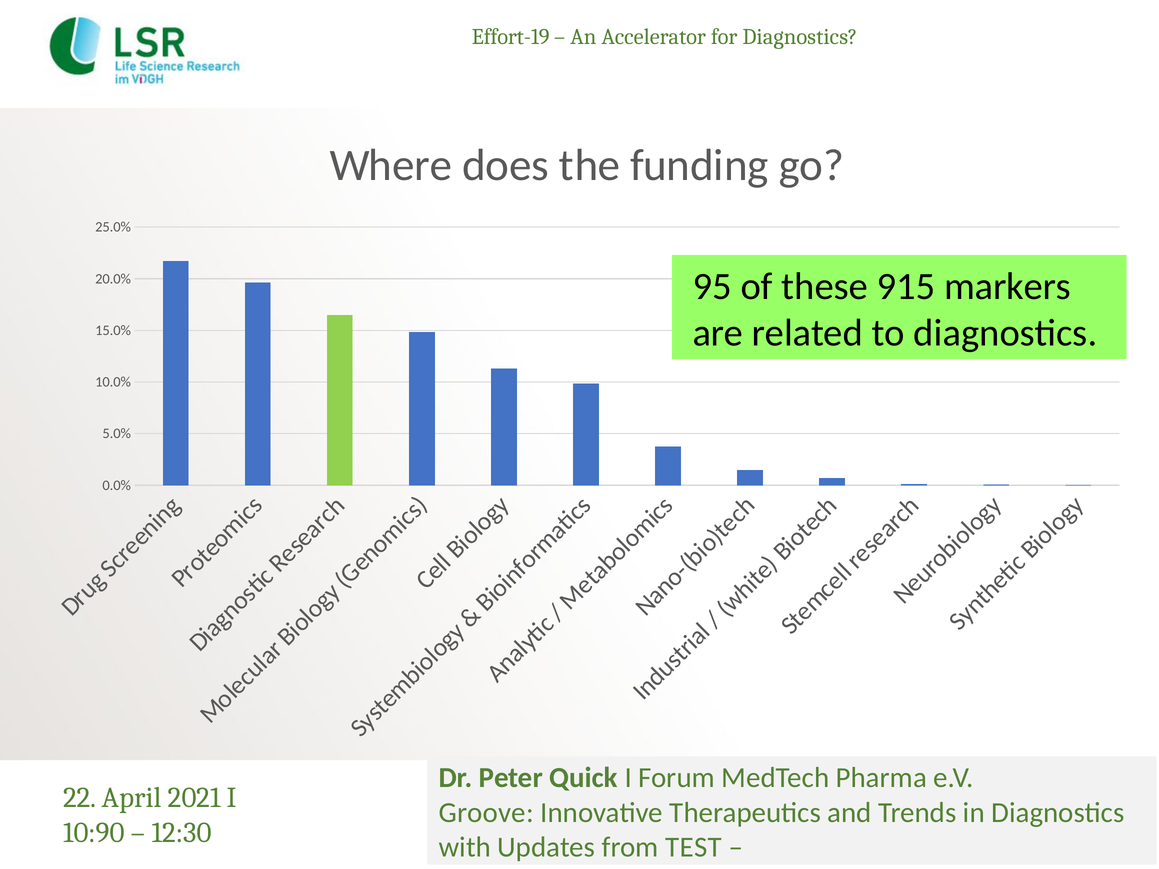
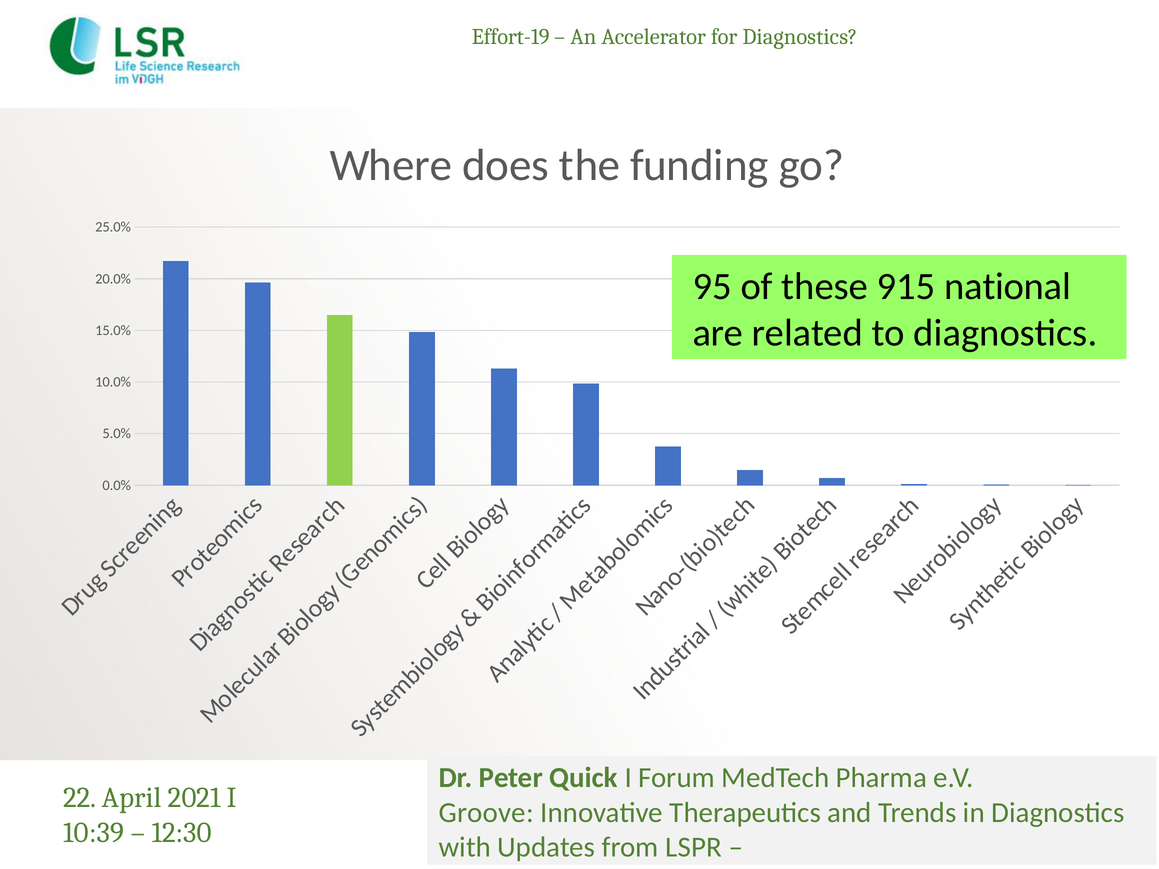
markers: markers -> national
10:90: 10:90 -> 10:39
TEST: TEST -> LSPR
